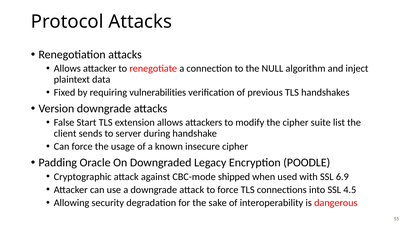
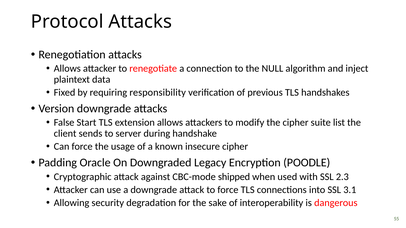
vulnerabilities: vulnerabilities -> responsibility
6.9: 6.9 -> 2.3
4.5: 4.5 -> 3.1
